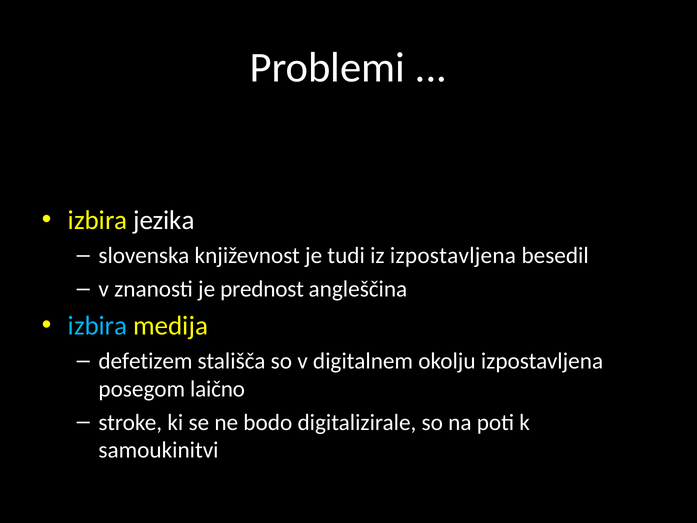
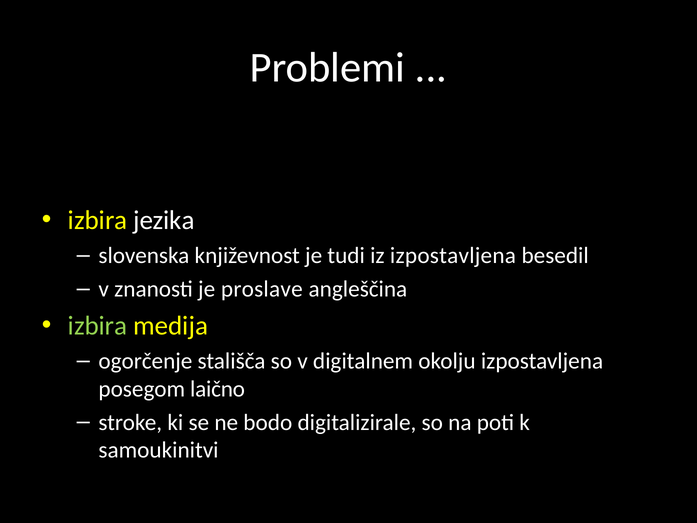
prednost: prednost -> proslave
izbira at (98, 326) colour: light blue -> light green
defetizem: defetizem -> ogorčenje
